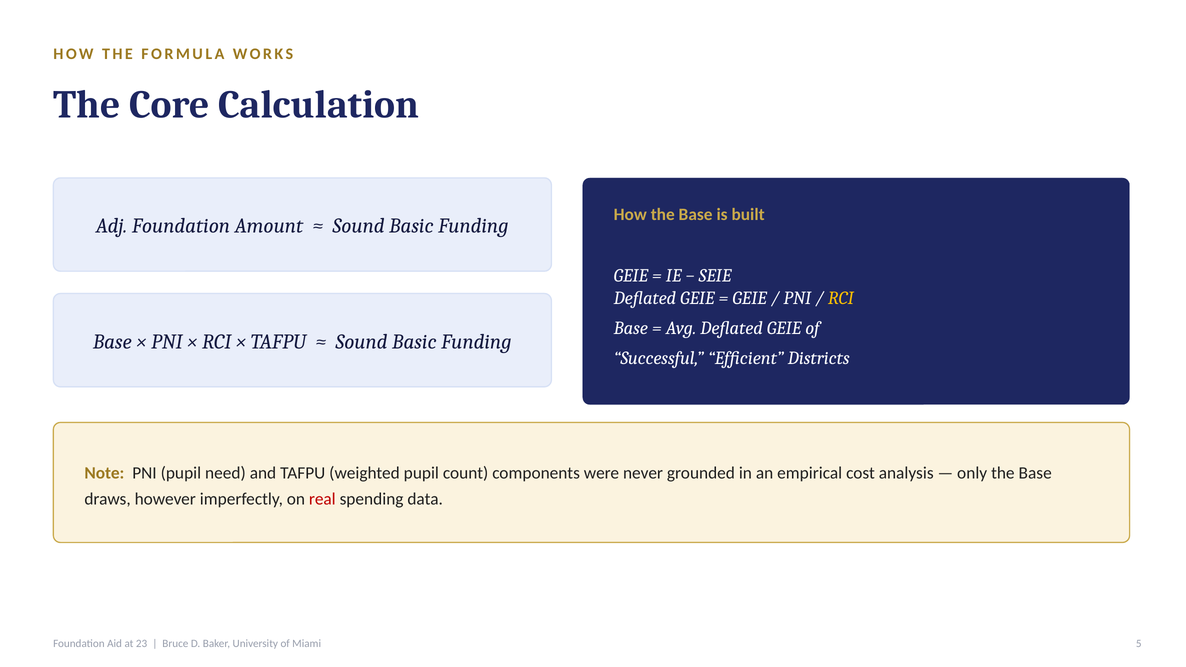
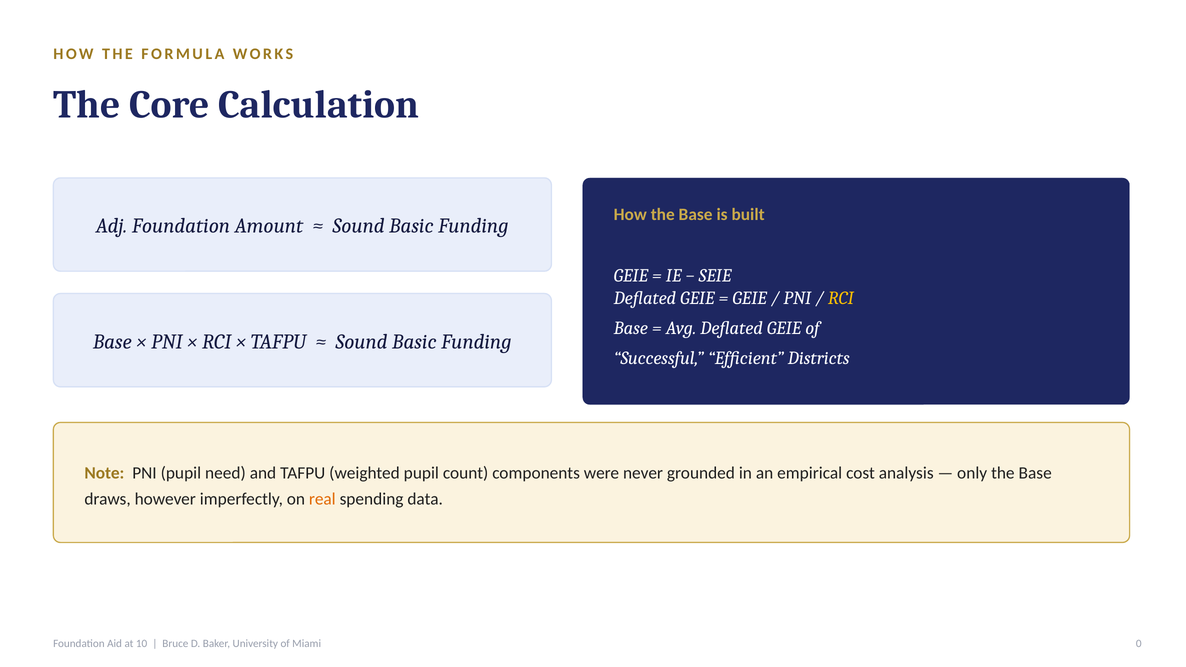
real colour: red -> orange
23: 23 -> 10
5: 5 -> 0
